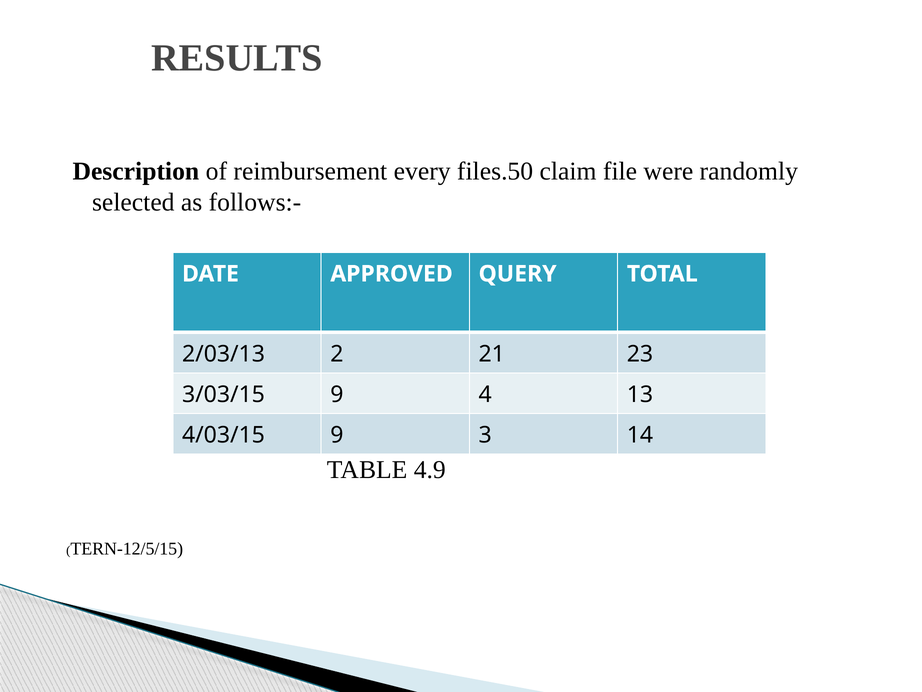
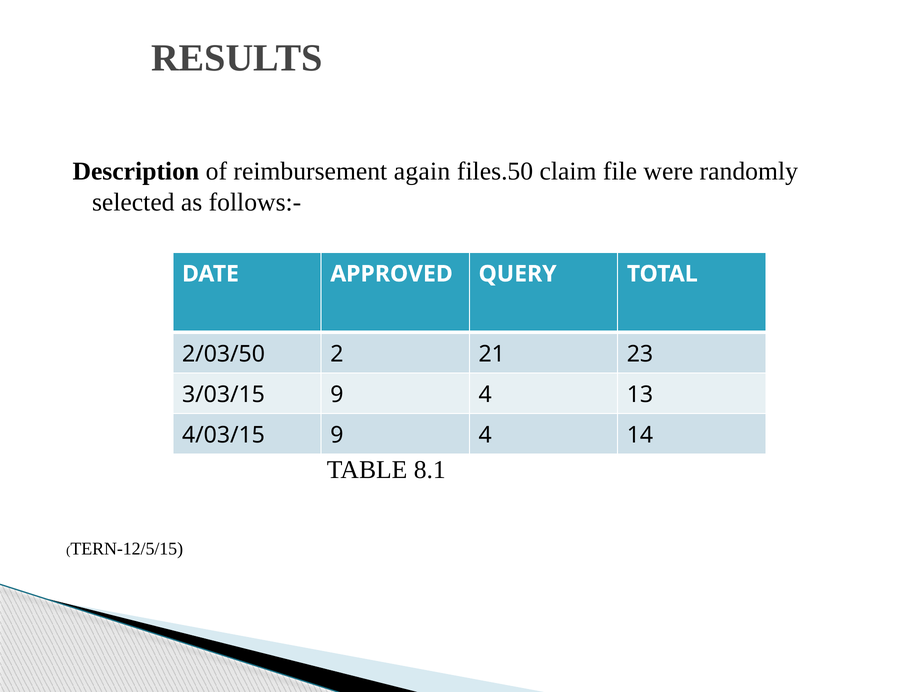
every: every -> again
2/03/13: 2/03/13 -> 2/03/50
4/03/15 9 3: 3 -> 4
4.9: 4.9 -> 8.1
